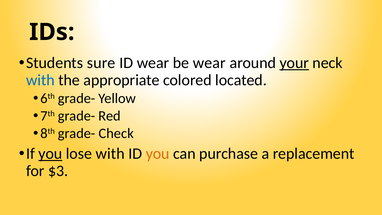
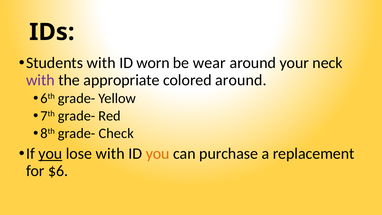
Students sure: sure -> with
ID wear: wear -> worn
your underline: present -> none
with at (40, 80) colour: blue -> purple
colored located: located -> around
$3: $3 -> $6
